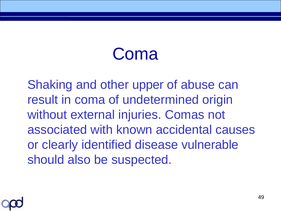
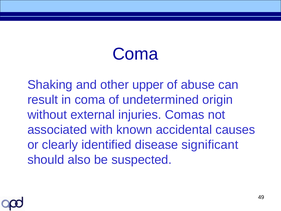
vulnerable: vulnerable -> significant
